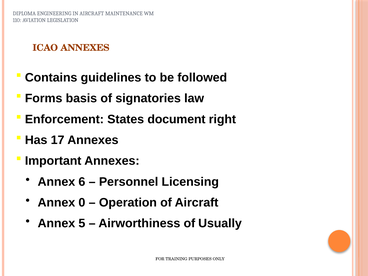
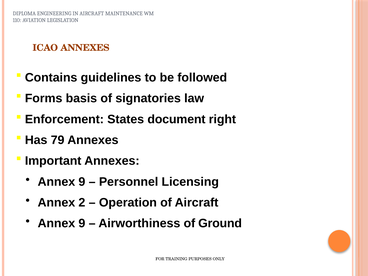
17: 17 -> 79
6 at (82, 182): 6 -> 9
0: 0 -> 2
5 at (82, 223): 5 -> 9
Usually: Usually -> Ground
